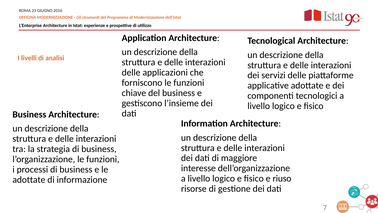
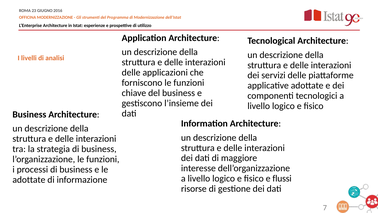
riuso: riuso -> flussi
